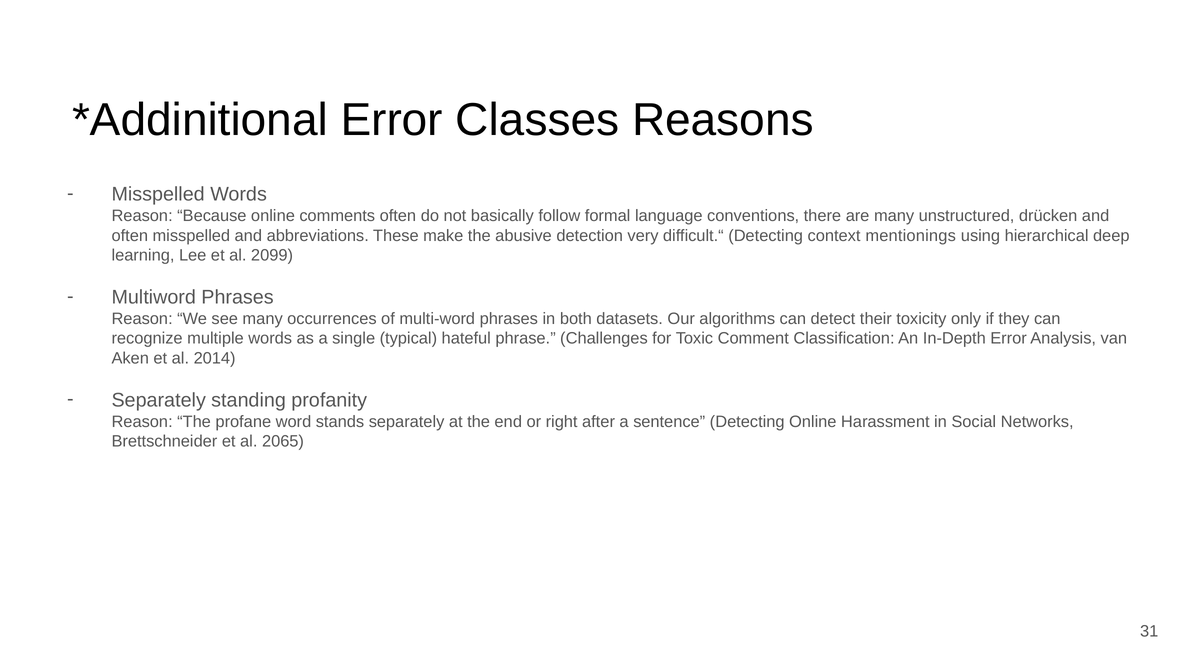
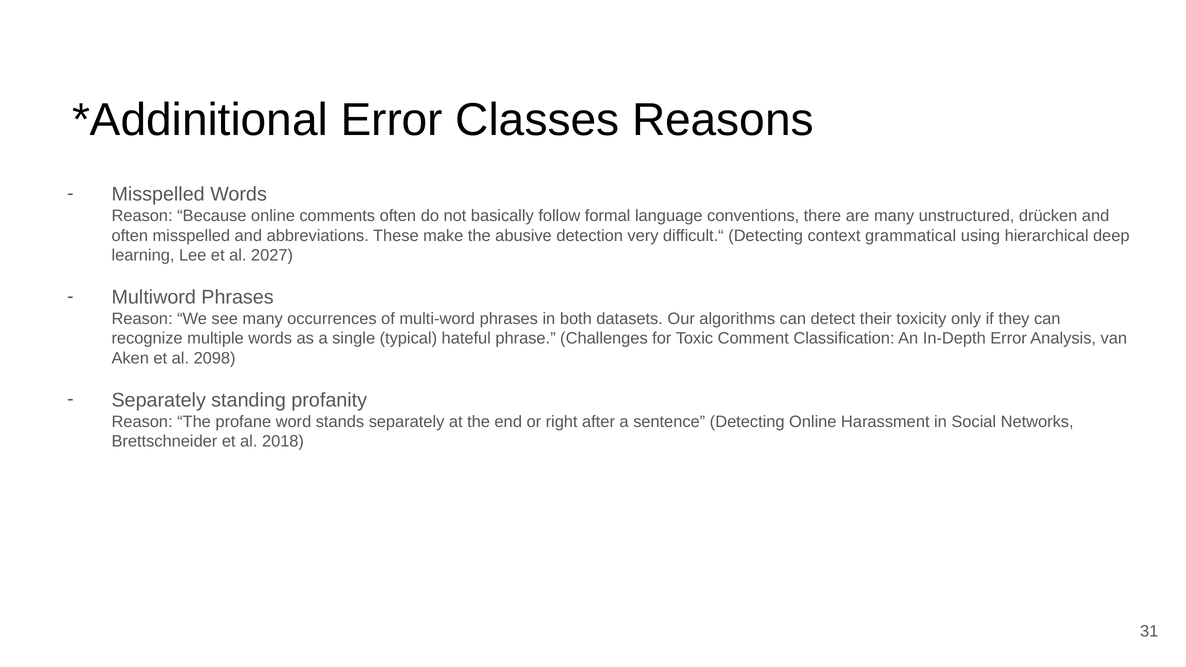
mentionings: mentionings -> grammatical
2099: 2099 -> 2027
2014: 2014 -> 2098
2065: 2065 -> 2018
